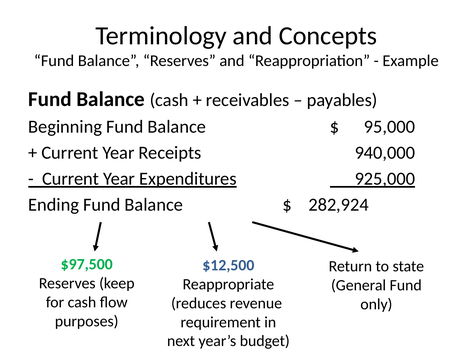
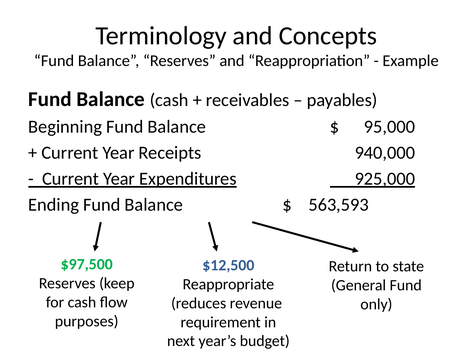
282,924: 282,924 -> 563,593
